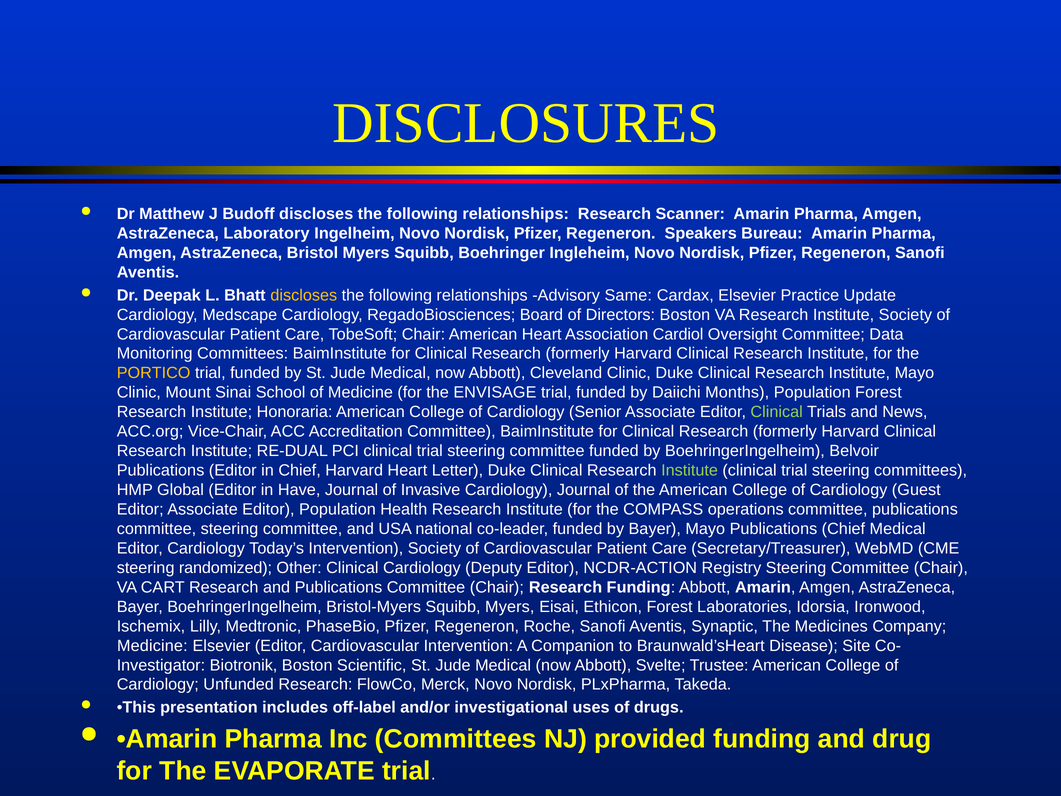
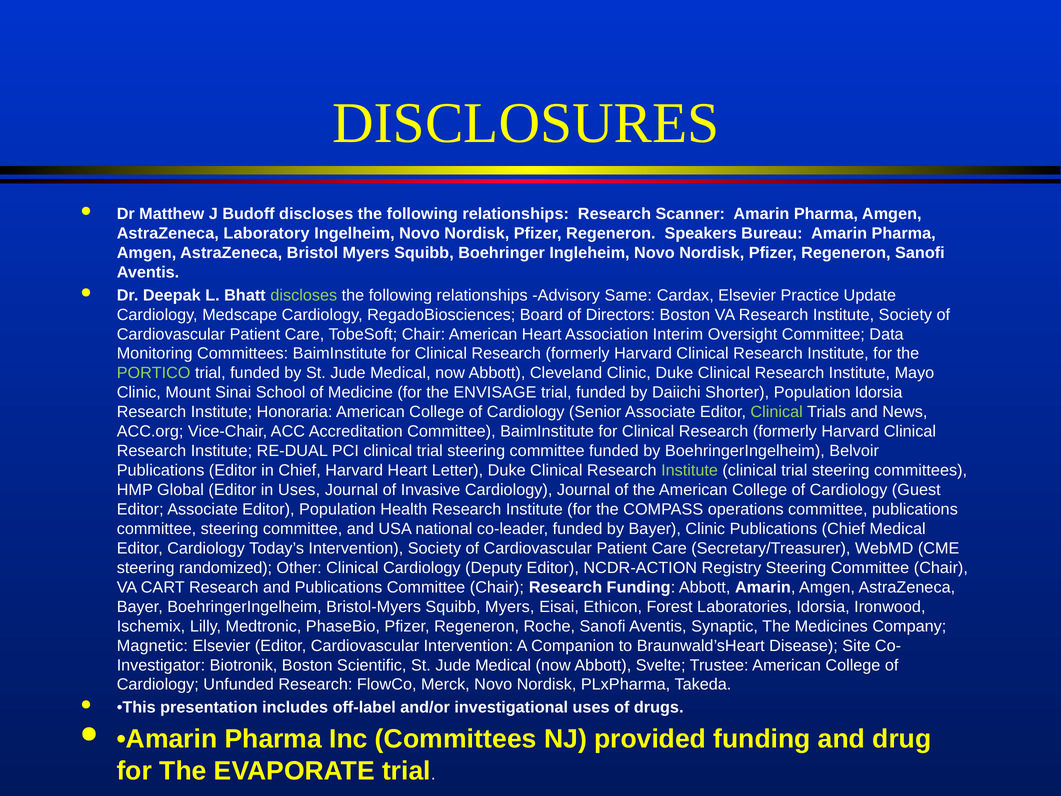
discloses at (304, 295) colour: yellow -> light green
Cardiol: Cardiol -> Interim
PORTICO colour: yellow -> light green
Months: Months -> Shorter
Population Forest: Forest -> Idorsia
in Have: Have -> Uses
Bayer Mayo: Mayo -> Clinic
Medicine at (152, 645): Medicine -> Magnetic
